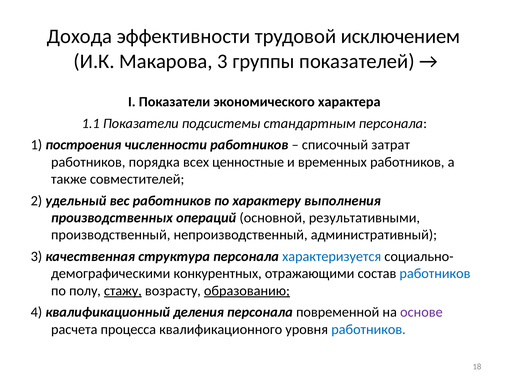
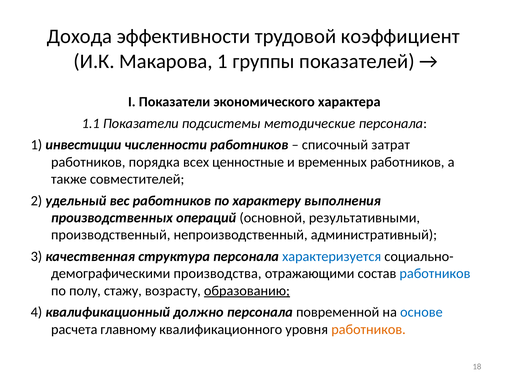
исключением: исключением -> коэффициент
Макарова 3: 3 -> 1
стандартным: стандартным -> методические
построения: построения -> инвестиции
конкурентных: конкурентных -> производства
стажу underline: present -> none
деления: деления -> должно
основе colour: purple -> blue
процесса: процесса -> главному
работников at (369, 329) colour: blue -> orange
